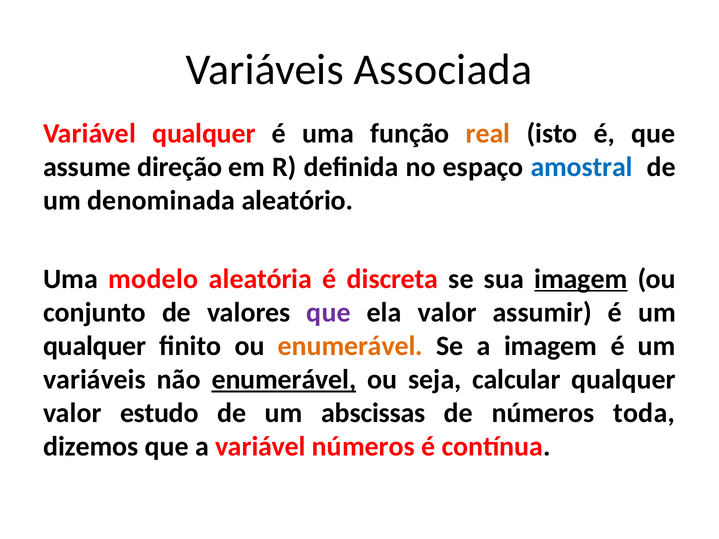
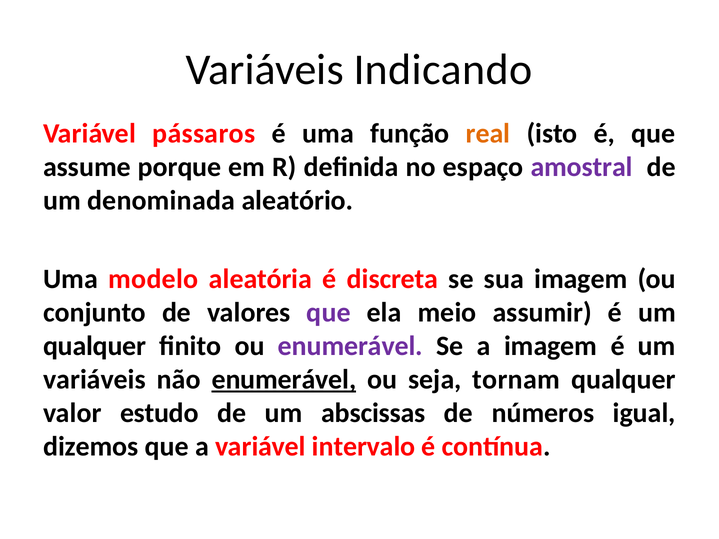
Associada: Associada -> Indicando
Variável qualquer: qualquer -> pássaros
direção: direção -> porque
amostral colour: blue -> purple
imagem at (581, 279) underline: present -> none
ela valor: valor -> meio
enumerável at (350, 346) colour: orange -> purple
calcular: calcular -> tornam
toda: toda -> igual
variável números: números -> intervalo
